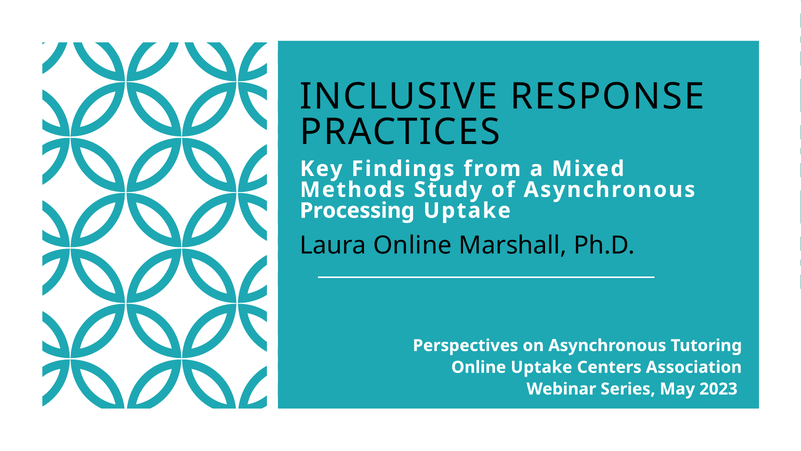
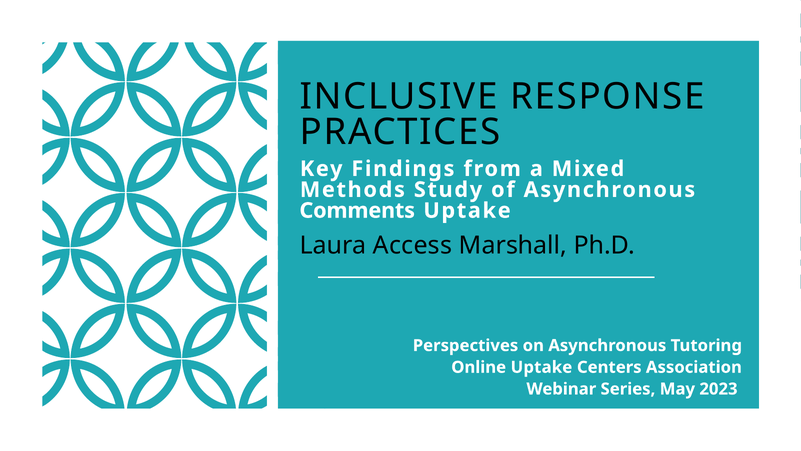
Processing: Processing -> Comments
Laura Online: Online -> Access
